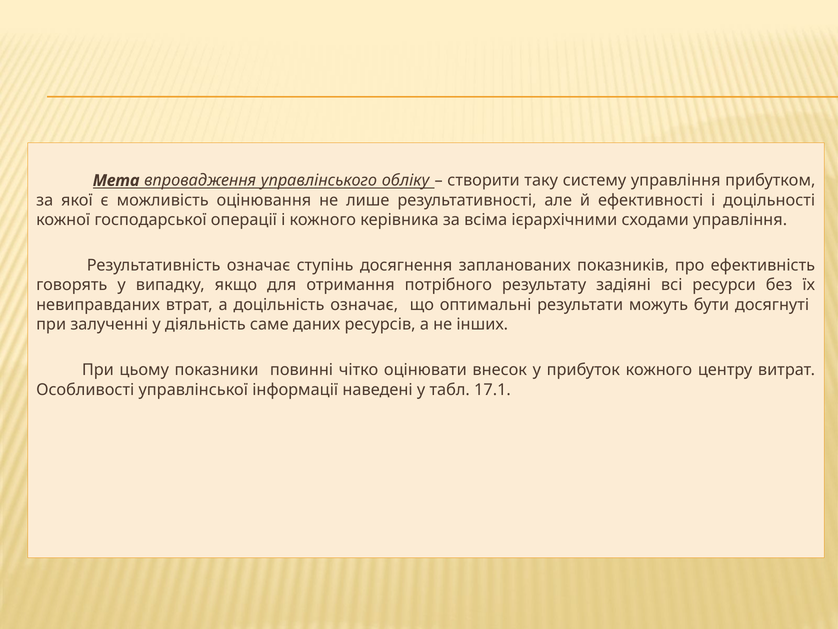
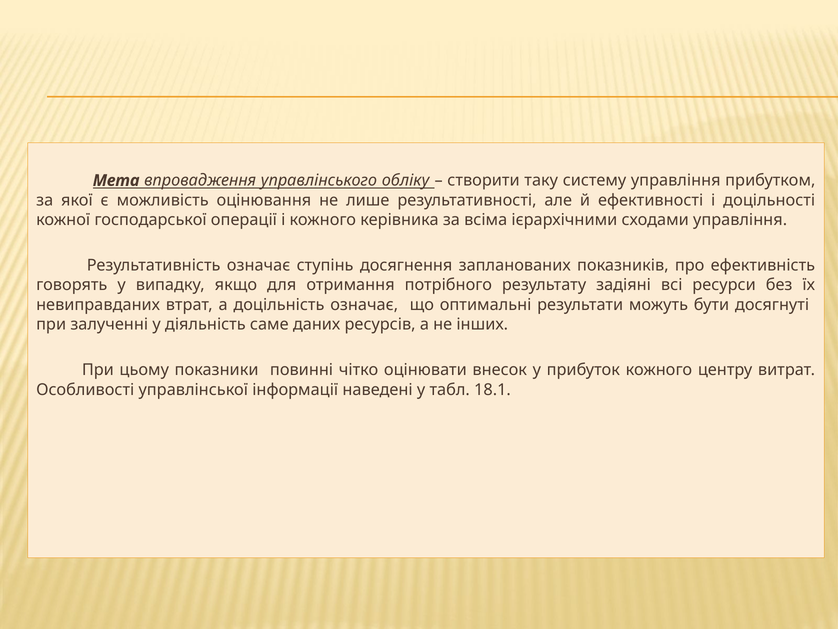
17.1: 17.1 -> 18.1
